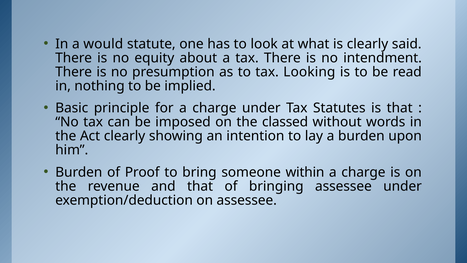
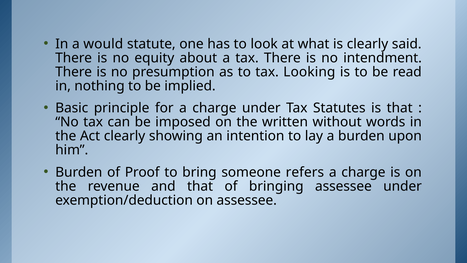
classed: classed -> written
within: within -> refers
